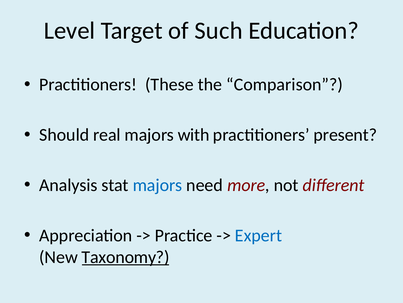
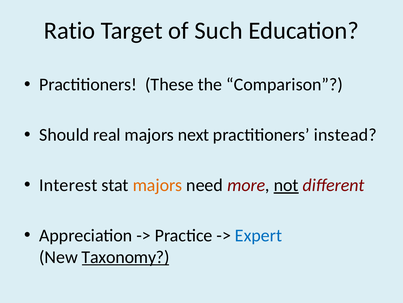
Level: Level -> Ratio
with: with -> next
present: present -> instead
Analysis: Analysis -> Interest
majors at (158, 185) colour: blue -> orange
not underline: none -> present
